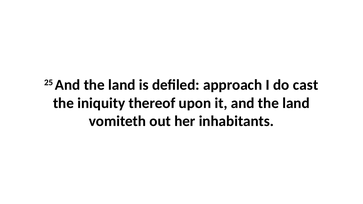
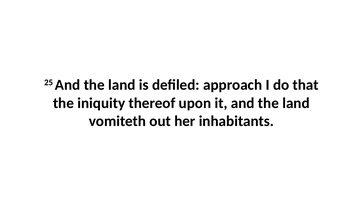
cast: cast -> that
